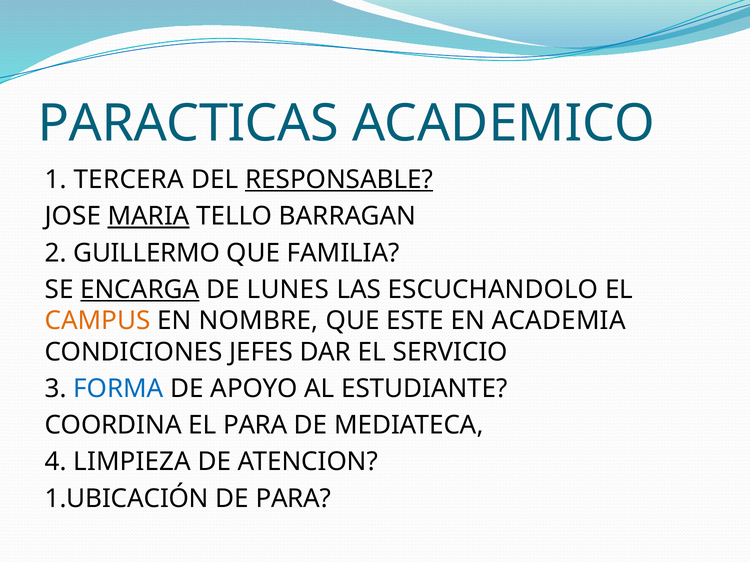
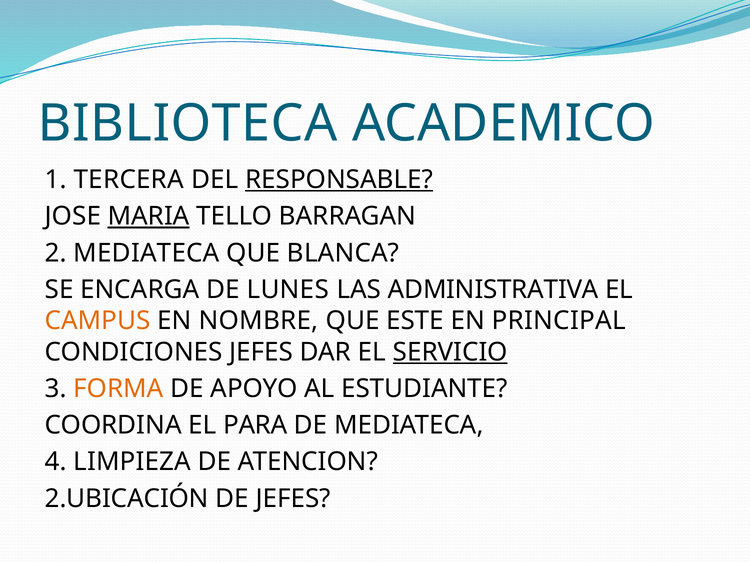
PARACTICAS: PARACTICAS -> BIBLIOTECA
2 GUILLERMO: GUILLERMO -> MEDIATECA
FAMILIA: FAMILIA -> BLANCA
ENCARGA underline: present -> none
ESCUCHANDOLO: ESCUCHANDOLO -> ADMINISTRATIVA
ACADEMIA: ACADEMIA -> PRINCIPAL
SERVICIO underline: none -> present
FORMA colour: blue -> orange
1.UBICACIÓN: 1.UBICACIÓN -> 2.UBICACIÓN
DE PARA: PARA -> JEFES
